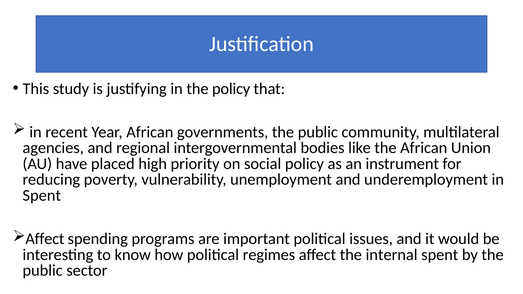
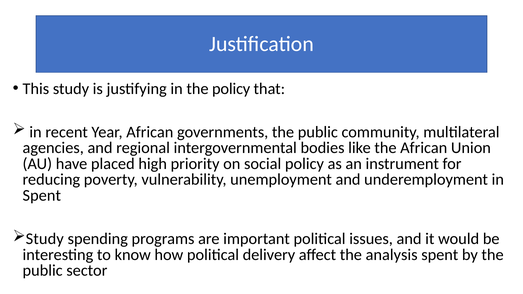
Affect at (45, 239): Affect -> Study
regimes: regimes -> delivery
internal: internal -> analysis
